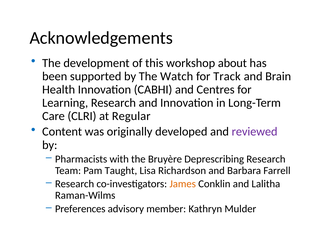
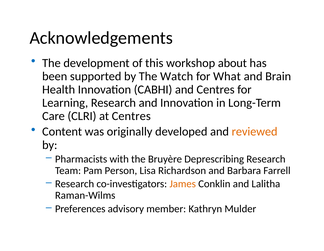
Track: Track -> What
at Regular: Regular -> Centres
reviewed colour: purple -> orange
Taught: Taught -> Person
